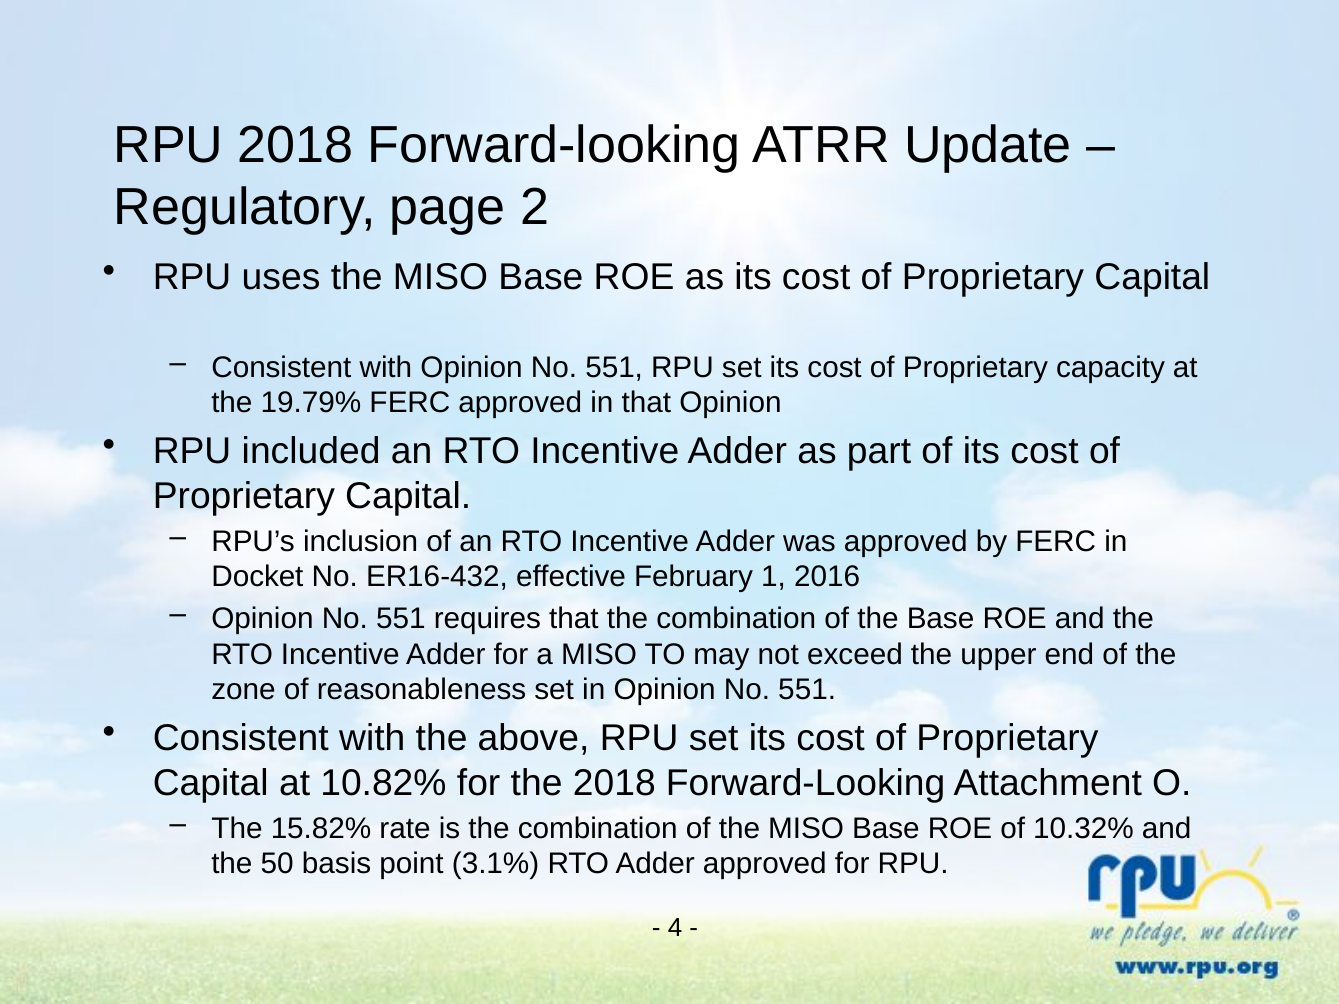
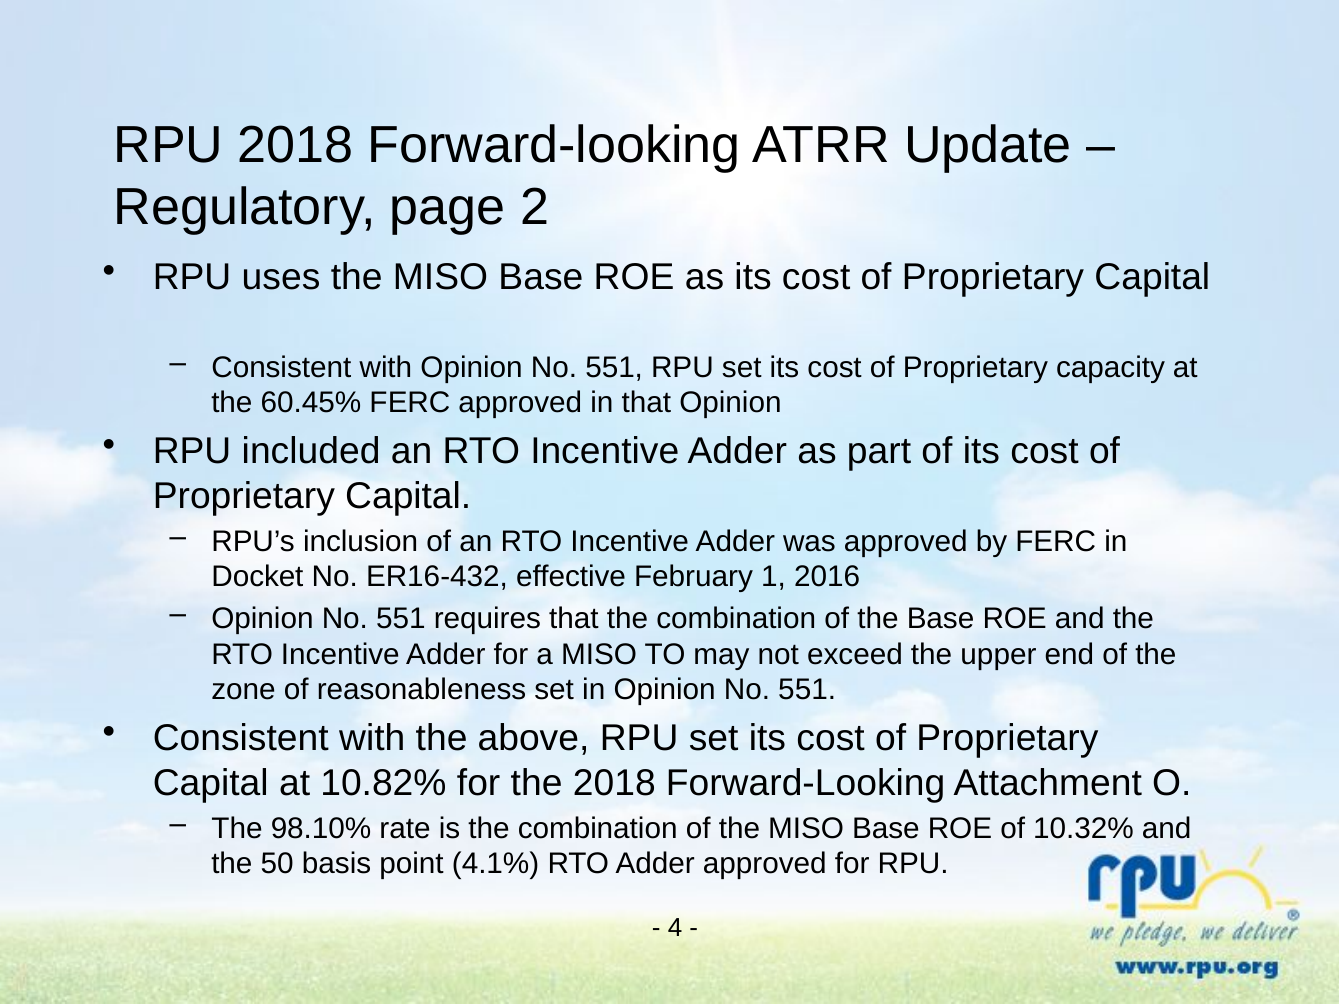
19.79%: 19.79% -> 60.45%
15.82%: 15.82% -> 98.10%
3.1%: 3.1% -> 4.1%
